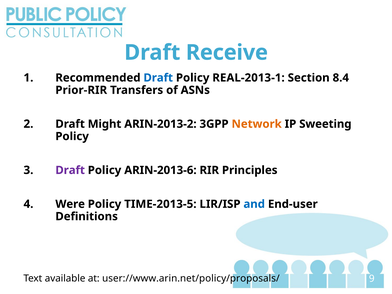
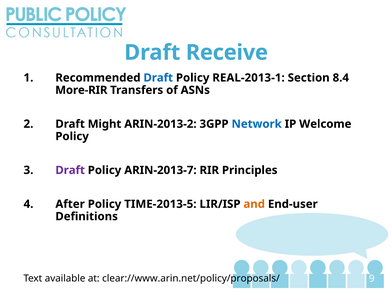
Prior-RIR: Prior-RIR -> More-RIR
Network colour: orange -> blue
Sweeting: Sweeting -> Welcome
ARIN-2013-6: ARIN-2013-6 -> ARIN-2013-7
Were: Were -> After
and colour: blue -> orange
user://www.arin.net/policy/proposals/: user://www.arin.net/policy/proposals/ -> clear://www.arin.net/policy/proposals/
